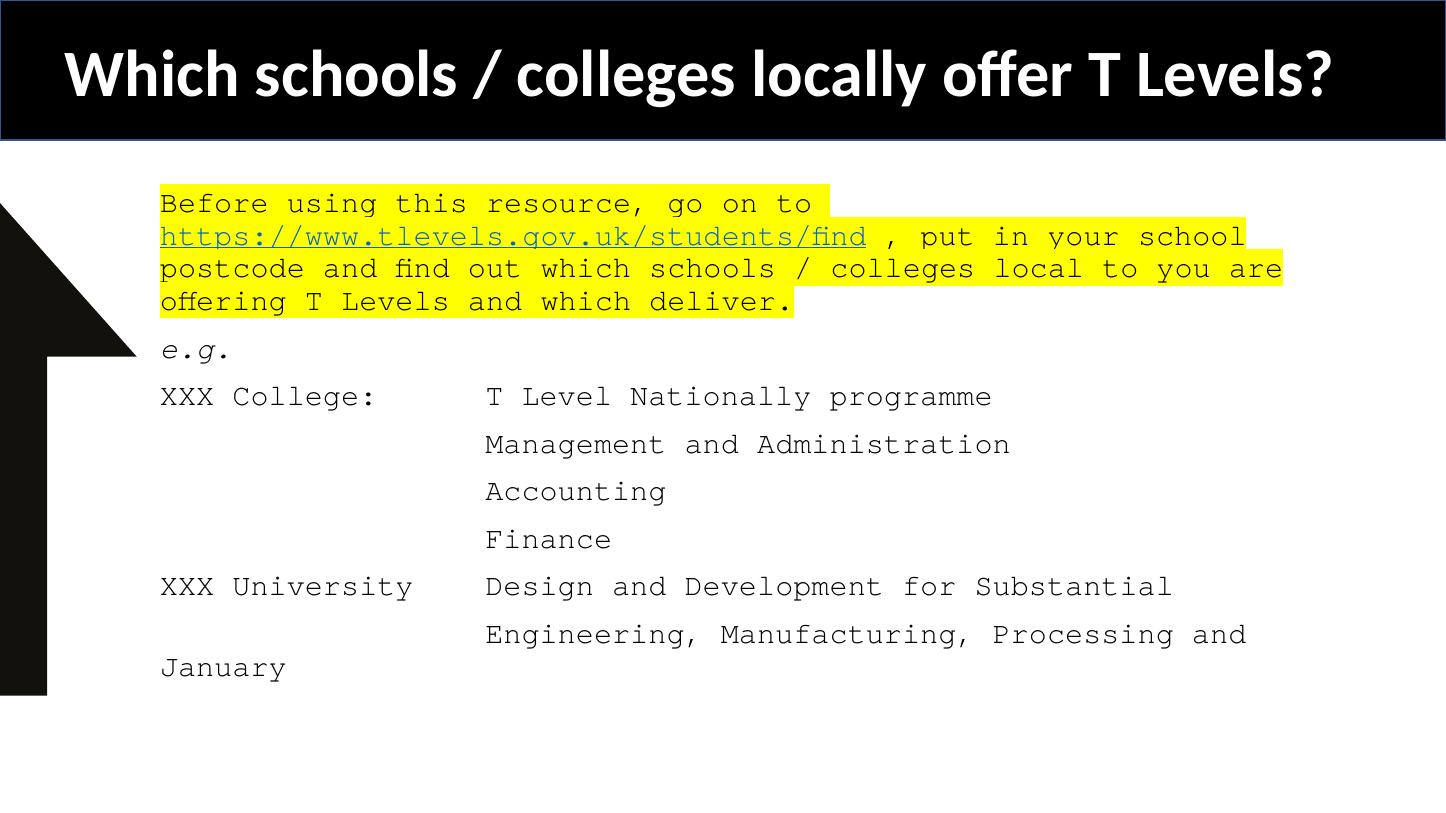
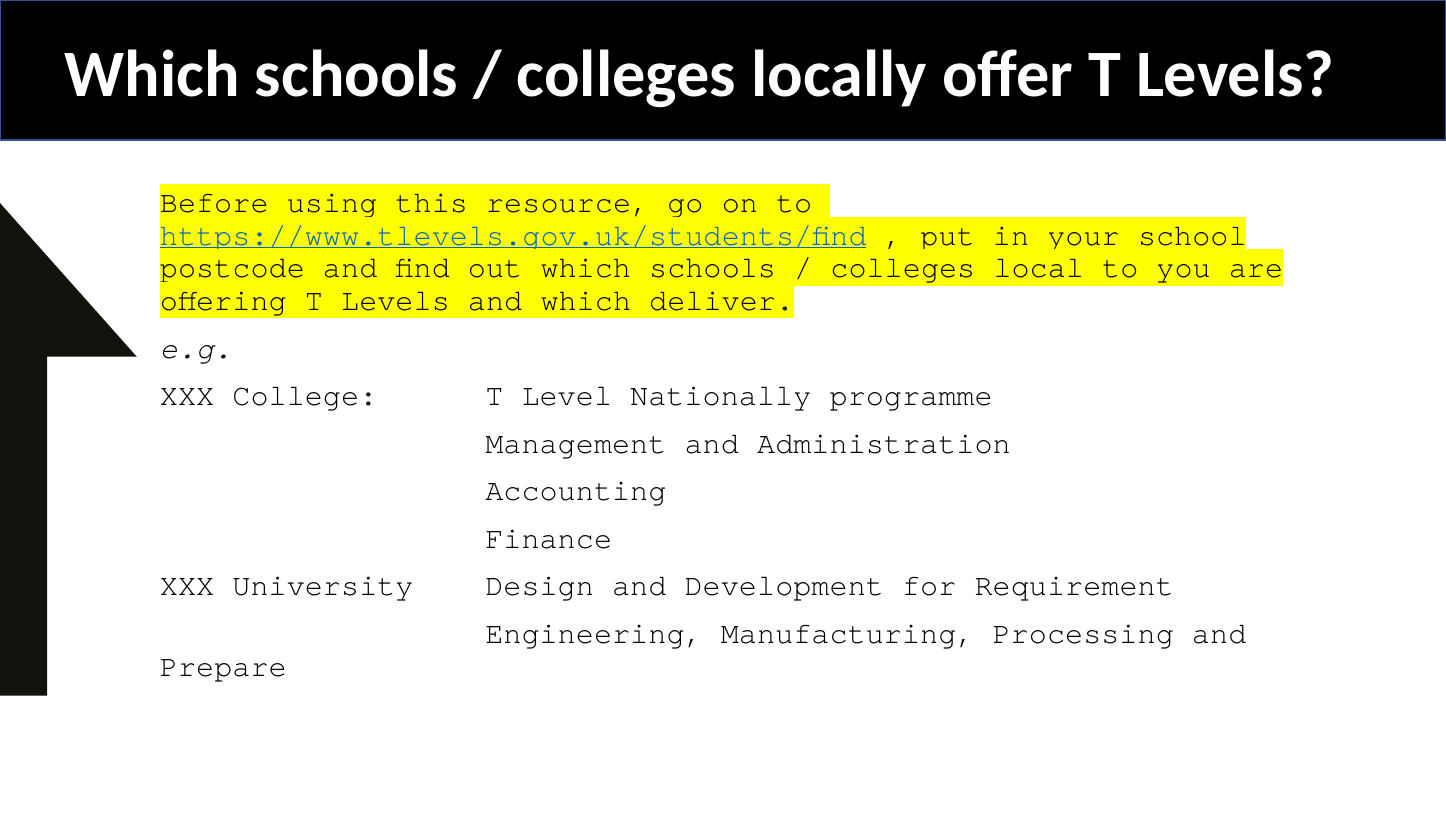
Substantial: Substantial -> Requirement
January: January -> Prepare
